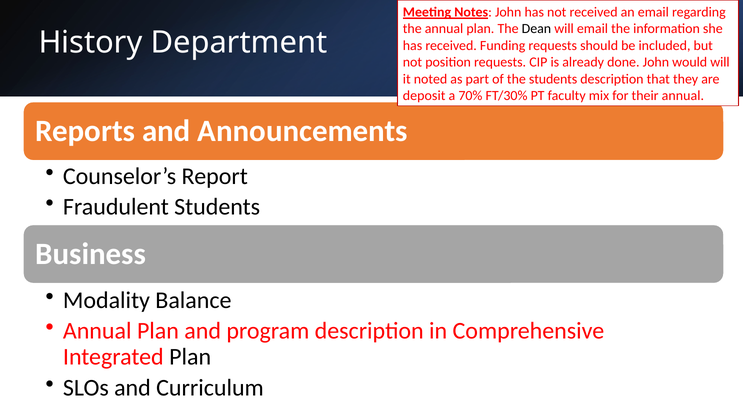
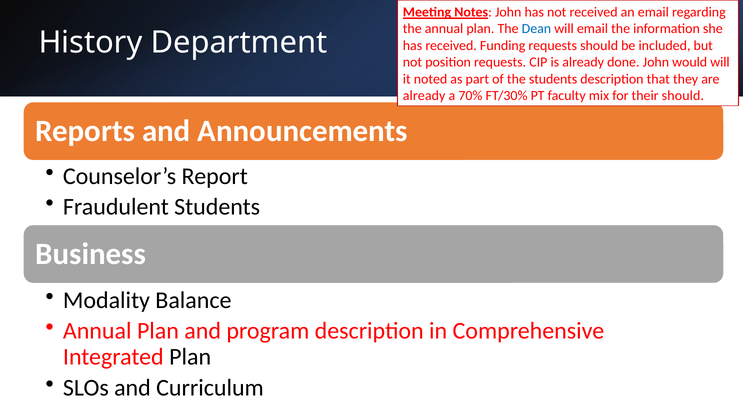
Dean colour: black -> blue
deposit at (424, 96): deposit -> already
their annual: annual -> should
